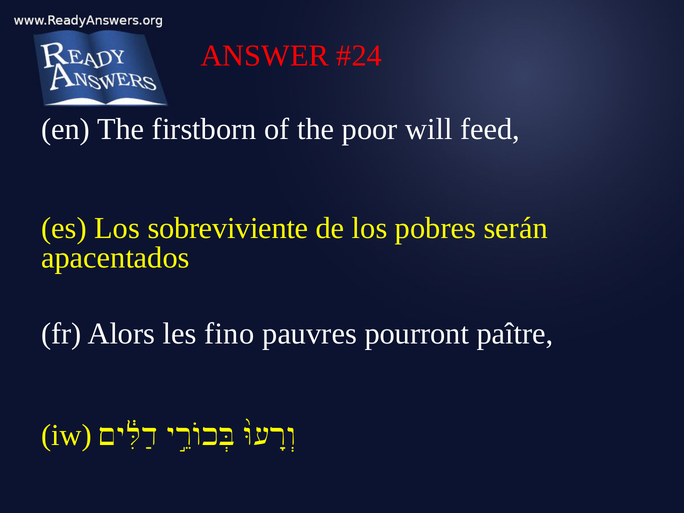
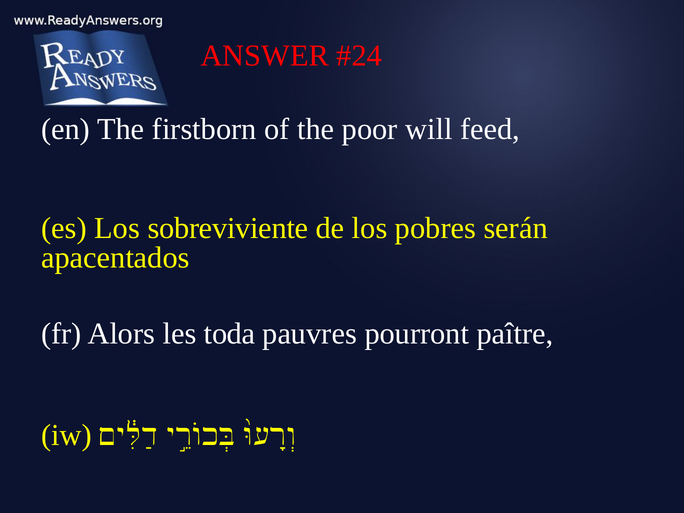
fino: fino -> toda
